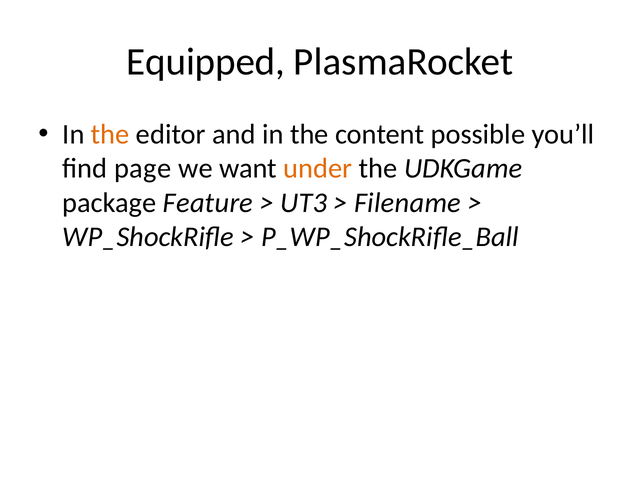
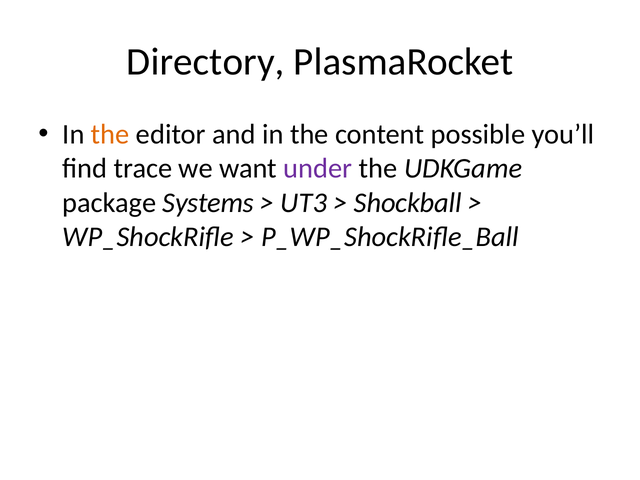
Equipped: Equipped -> Directory
page: page -> trace
under colour: orange -> purple
Feature: Feature -> Systems
Filename: Filename -> Shockball
